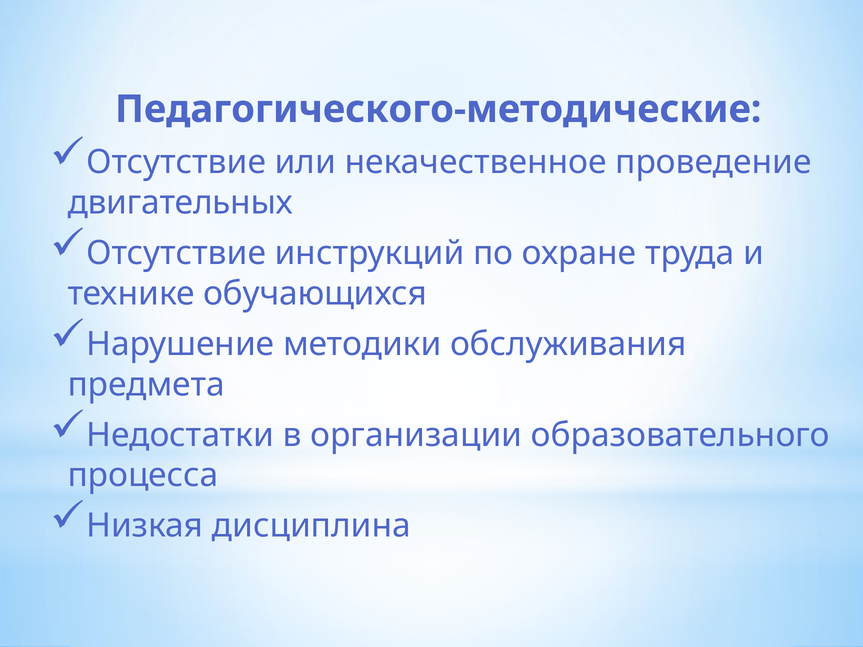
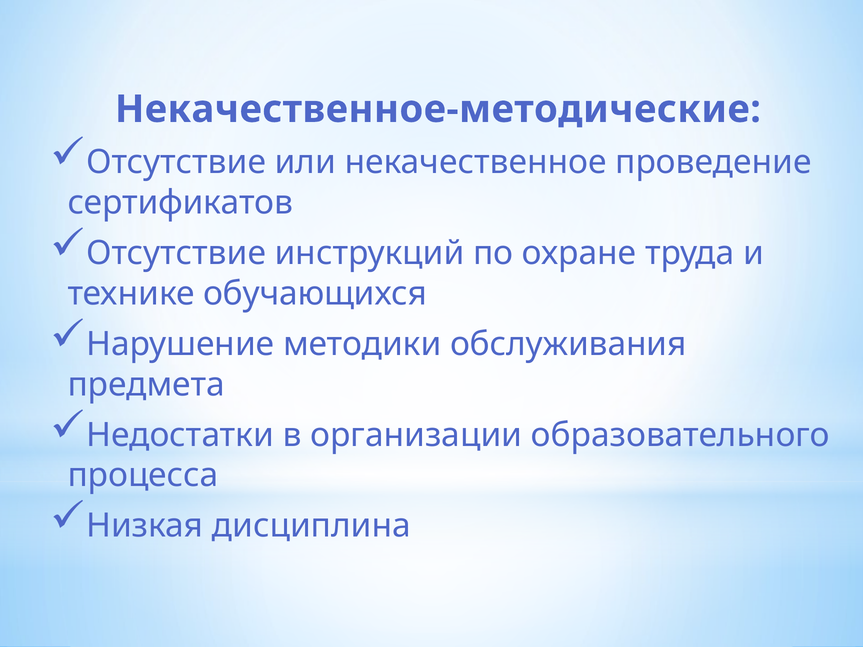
Педагогического-методические: Педагогического-методические -> Некачественное-методические
двигательных: двигательных -> сертификатов
